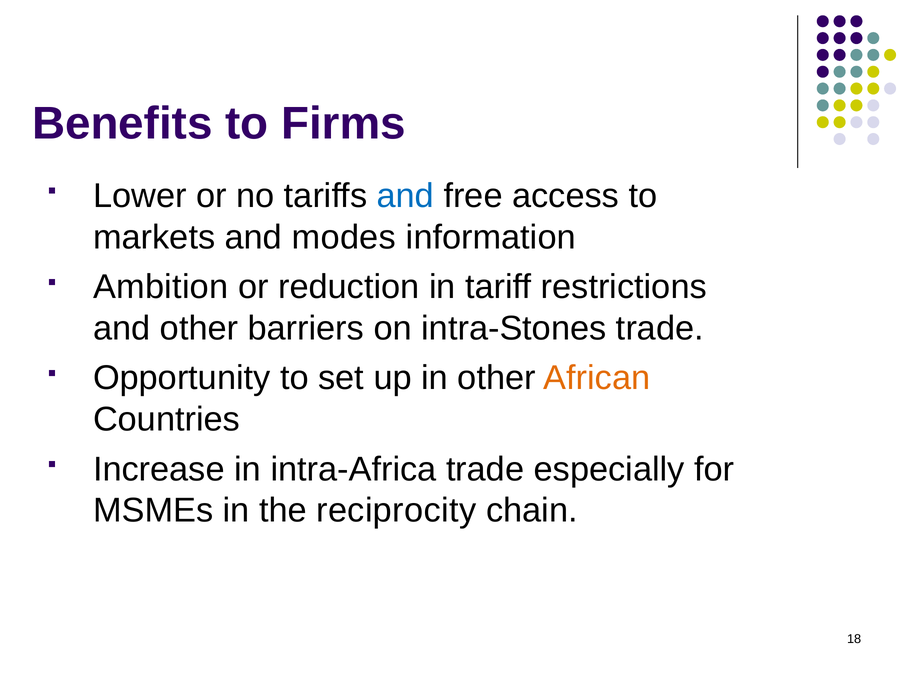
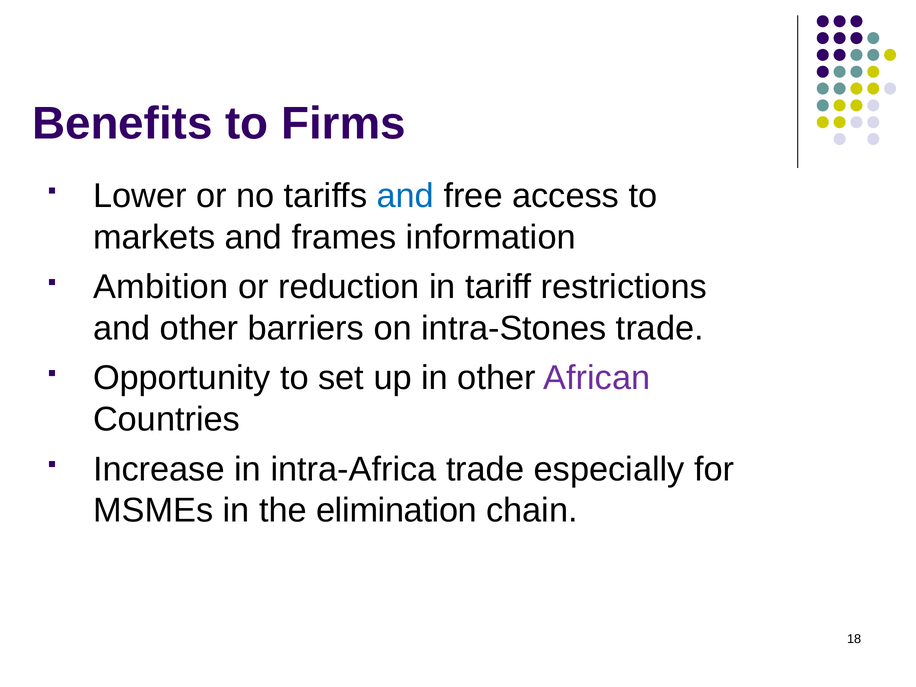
modes: modes -> frames
African colour: orange -> purple
reciprocity: reciprocity -> elimination
